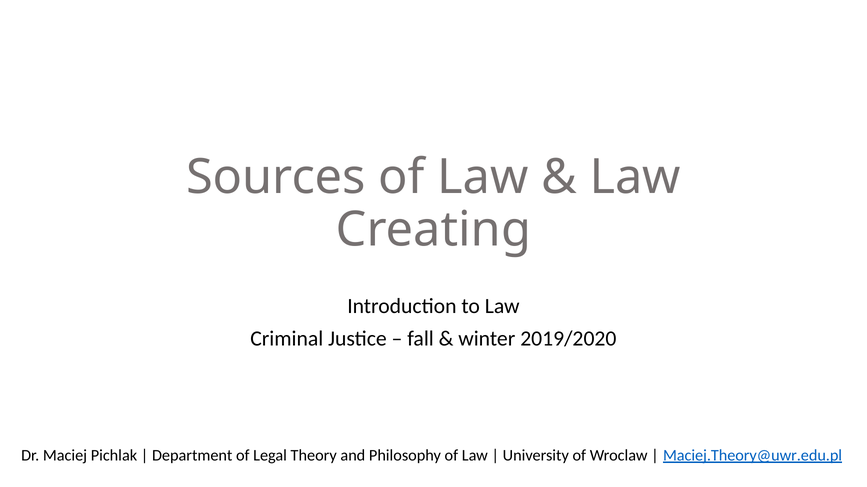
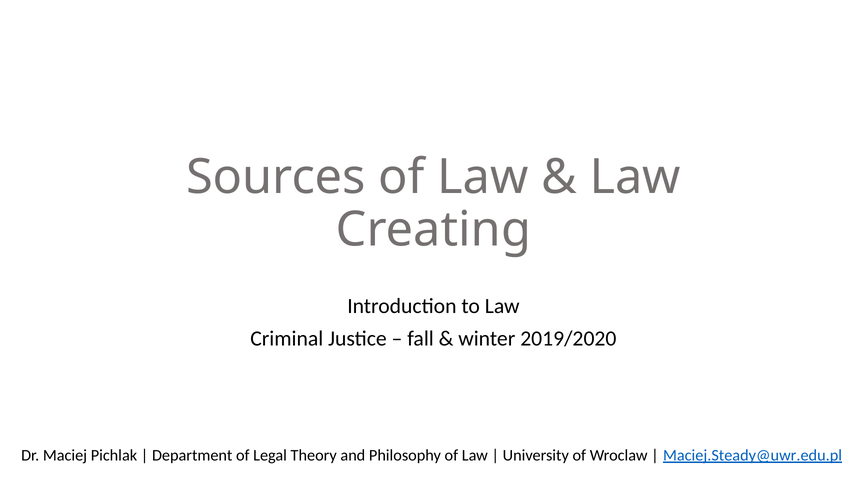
Maciej.Theory@uwr.edu.pl: Maciej.Theory@uwr.edu.pl -> Maciej.Steady@uwr.edu.pl
